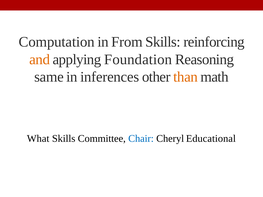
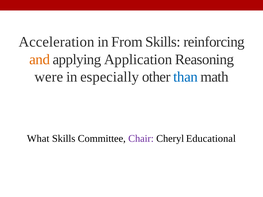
Computation: Computation -> Acceleration
Foundation: Foundation -> Application
same: same -> were
inferences: inferences -> especially
than colour: orange -> blue
Chair colour: blue -> purple
